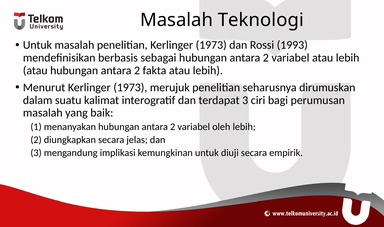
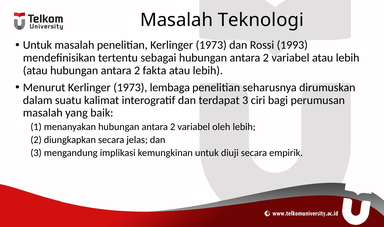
berbasis: berbasis -> tertentu
merujuk: merujuk -> lembaga
